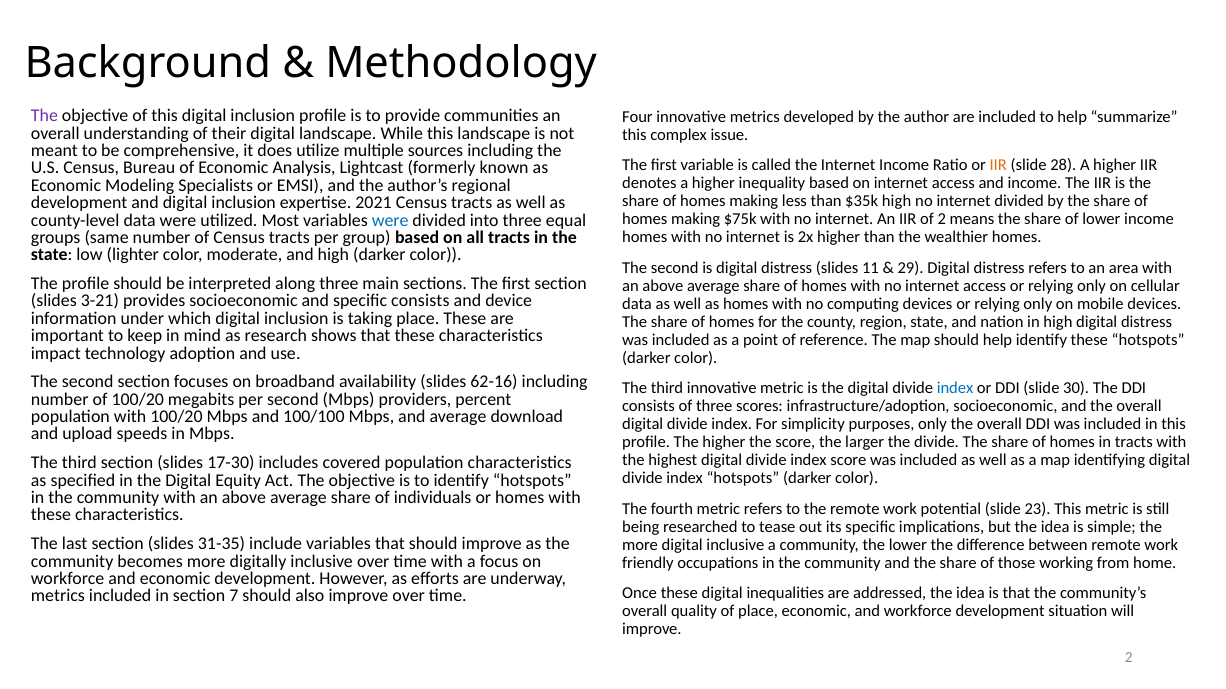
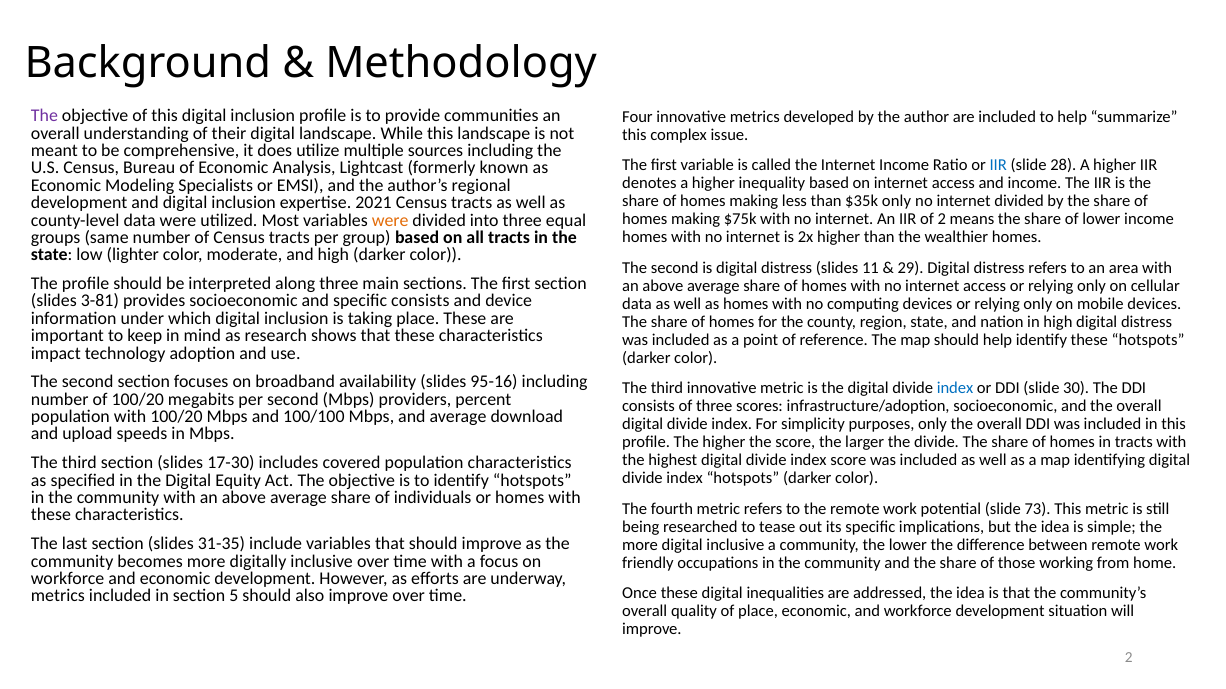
IIR at (998, 166) colour: orange -> blue
$35k high: high -> only
were at (390, 220) colour: blue -> orange
3-21: 3-21 -> 3-81
62-16: 62-16 -> 95-16
23: 23 -> 73
7: 7 -> 5
